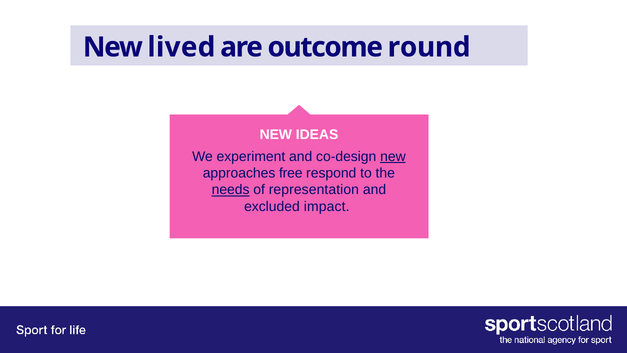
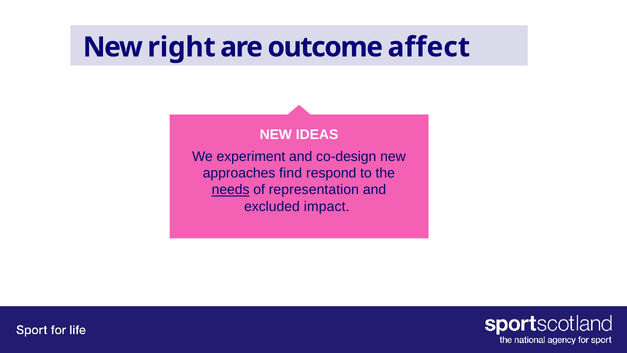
lived: lived -> right
round: round -> affect
new at (393, 156) underline: present -> none
free: free -> find
